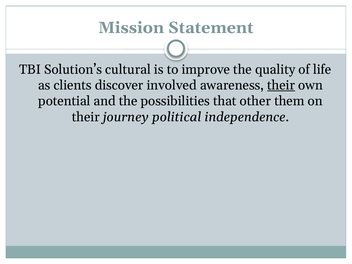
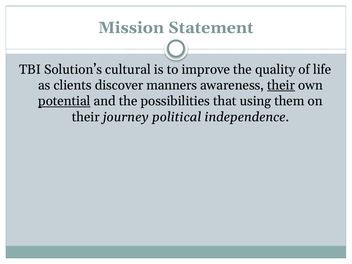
involved: involved -> manners
potential underline: none -> present
other: other -> using
